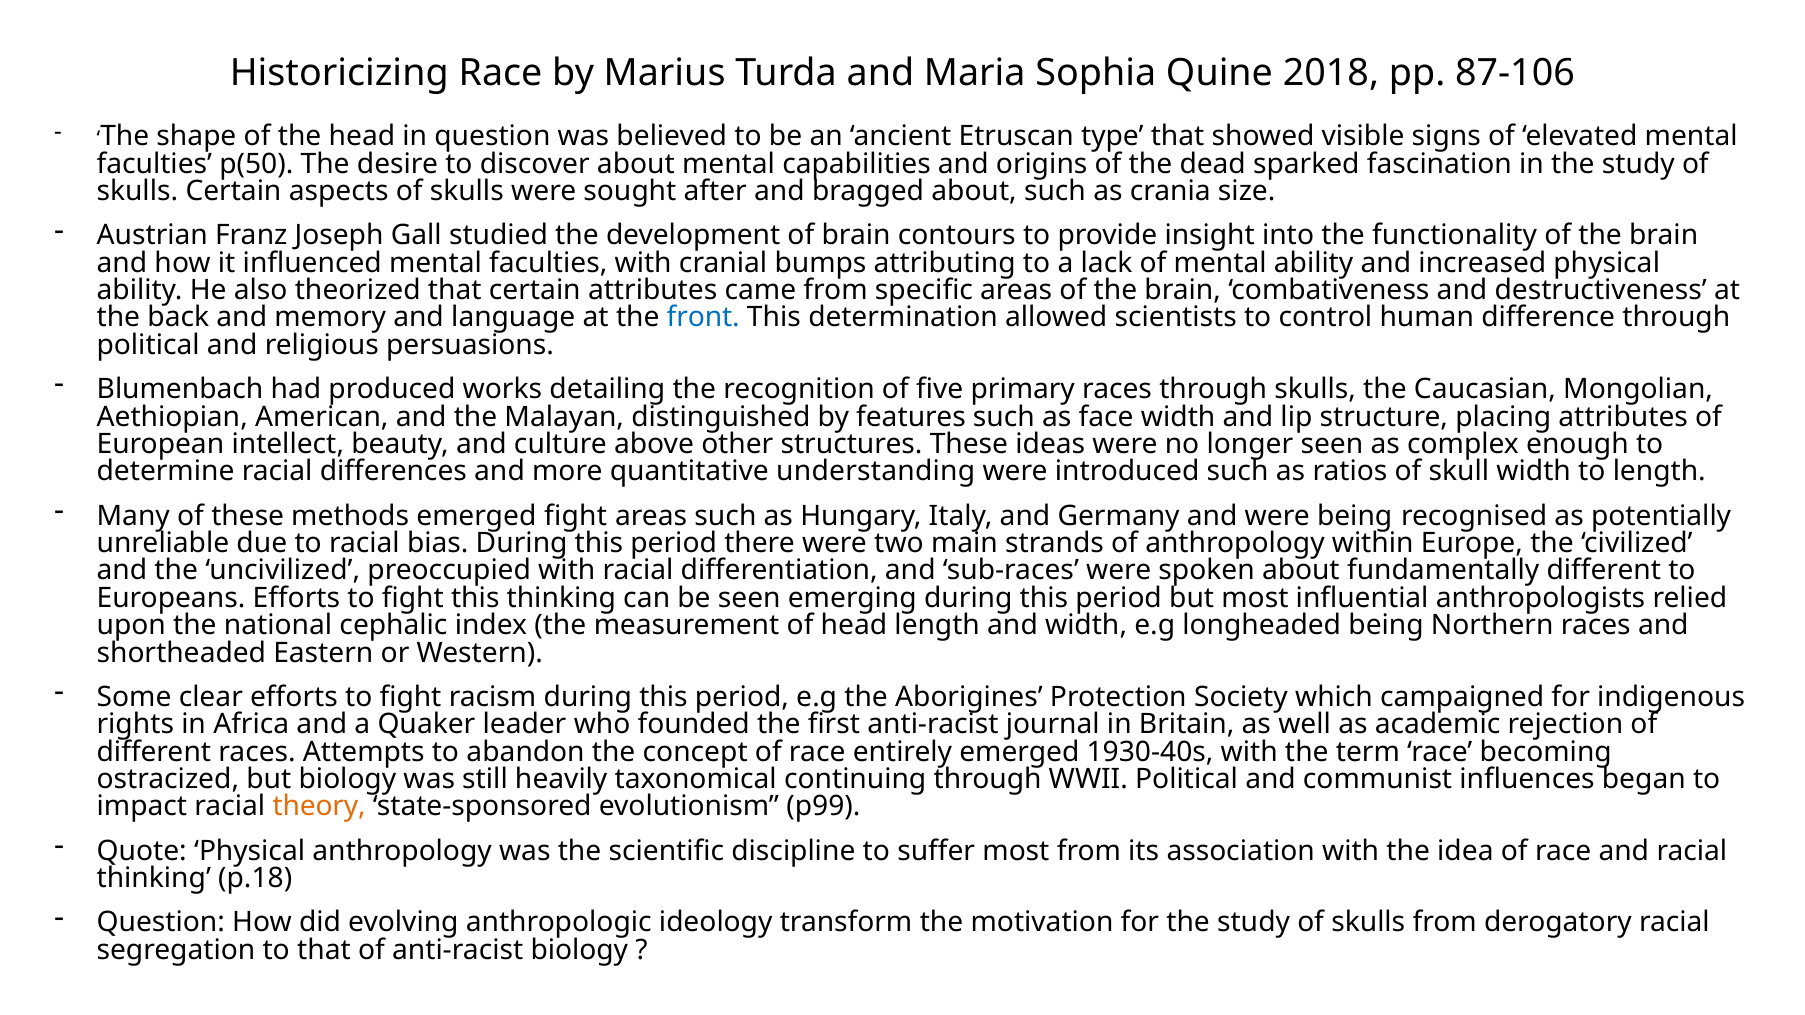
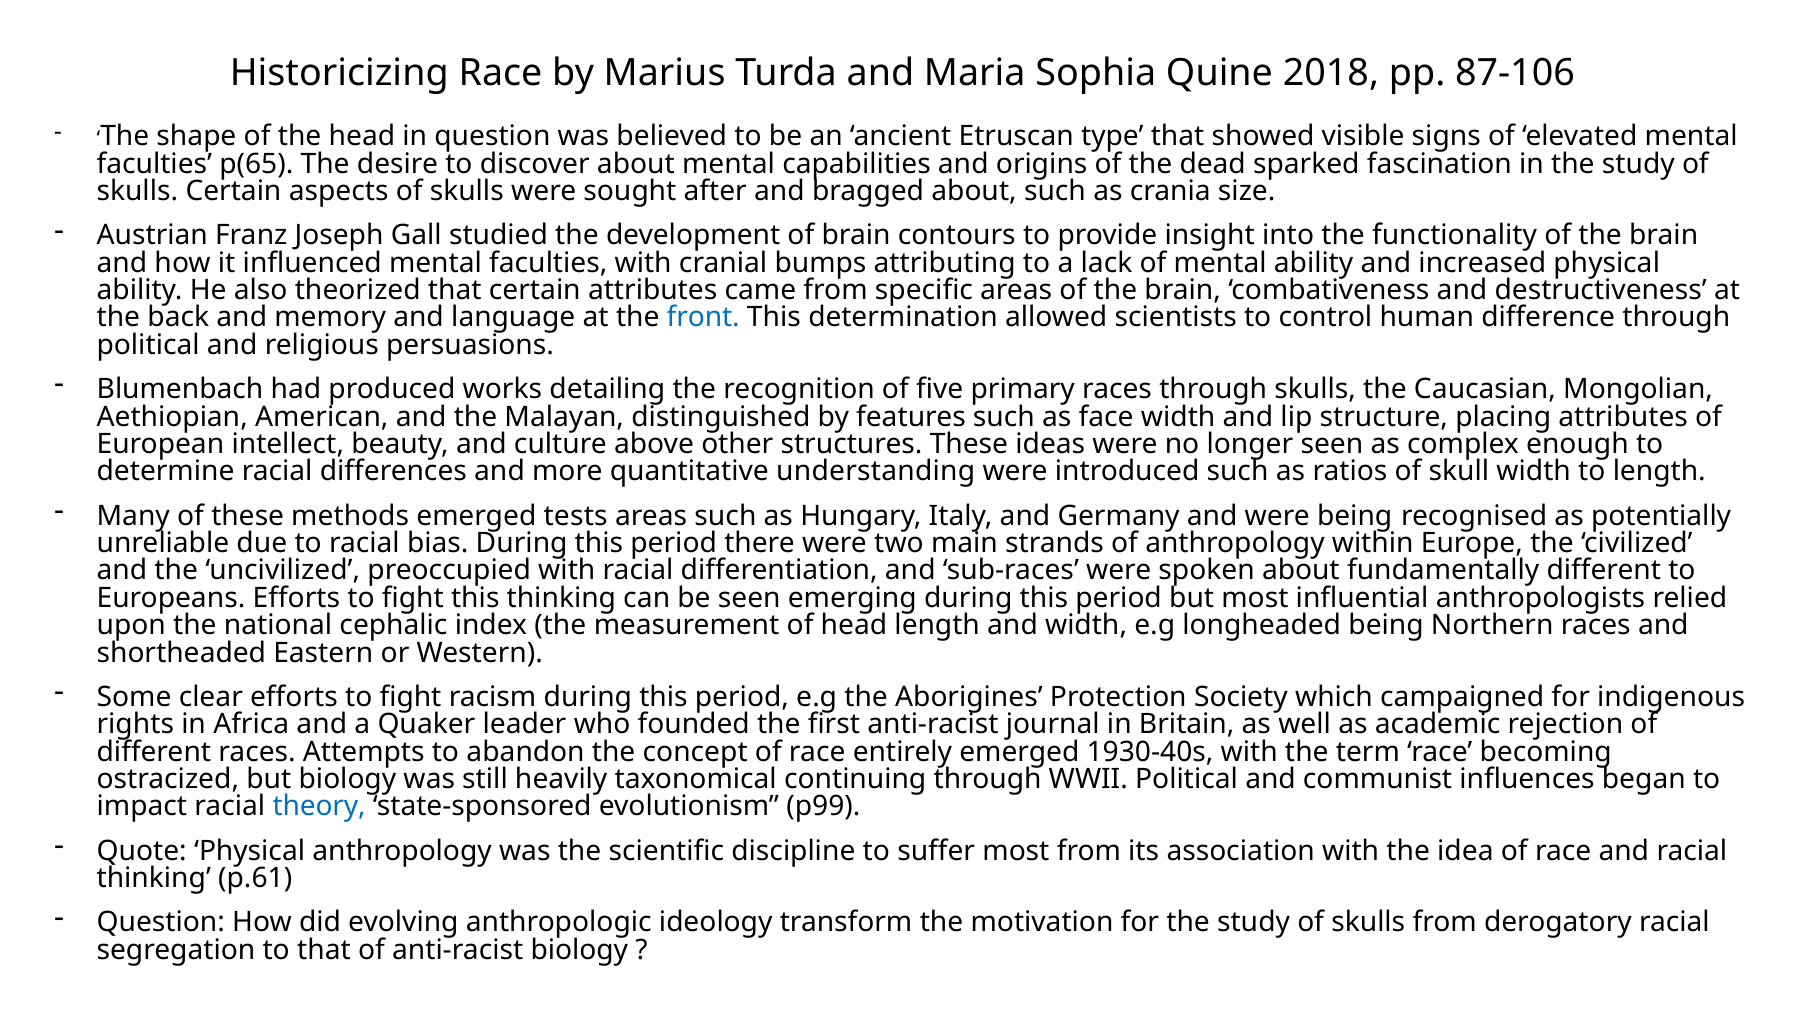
p(50: p(50 -> p(65
emerged fight: fight -> tests
theory colour: orange -> blue
p.18: p.18 -> p.61
